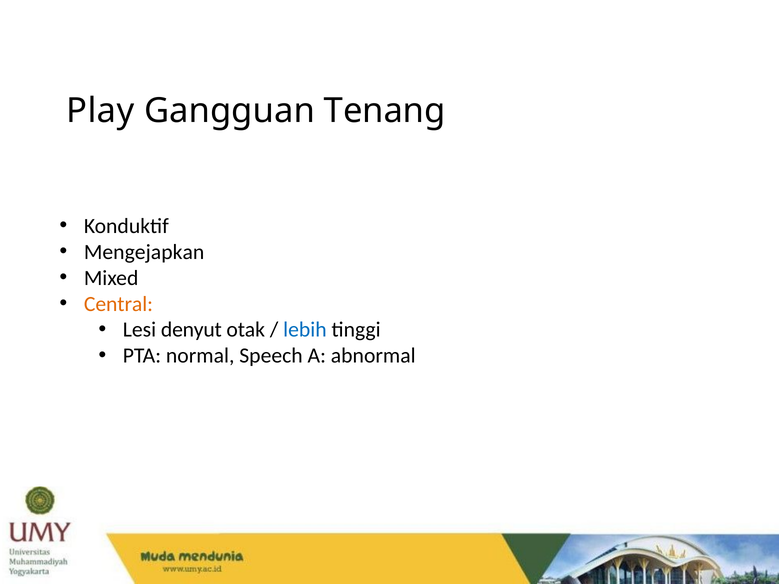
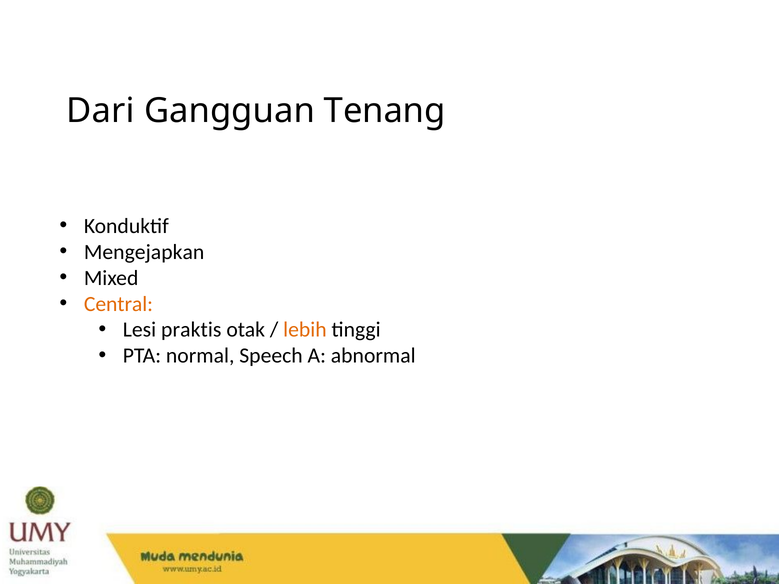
Play: Play -> Dari
denyut: denyut -> praktis
lebih colour: blue -> orange
